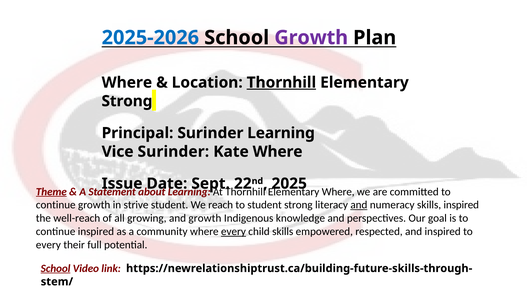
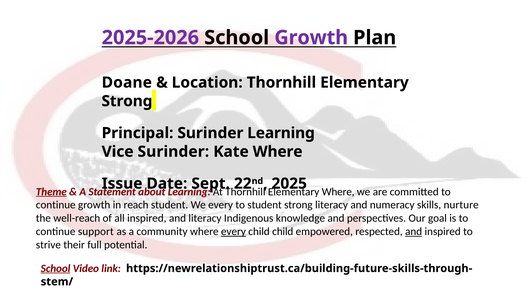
2025-2026 colour: blue -> purple
Where at (127, 82): Where -> Doane
Thornhill at (281, 82) underline: present -> none
strive: strive -> reach
We reach: reach -> every
and at (359, 205) underline: present -> none
skills inspired: inspired -> nurture
all growing: growing -> inspired
and growth: growth -> literacy
continue inspired: inspired -> support
child skills: skills -> child
and at (414, 231) underline: none -> present
every at (48, 245): every -> strive
